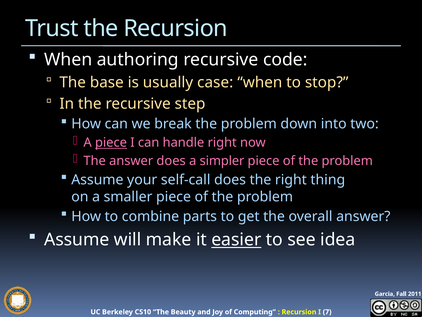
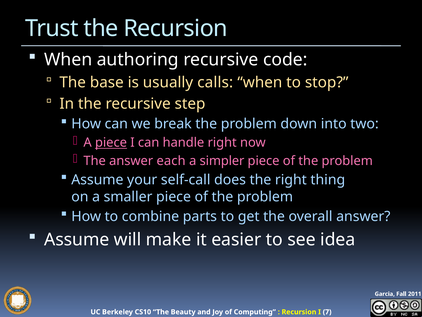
case: case -> calls
answer does: does -> each
easier underline: present -> none
